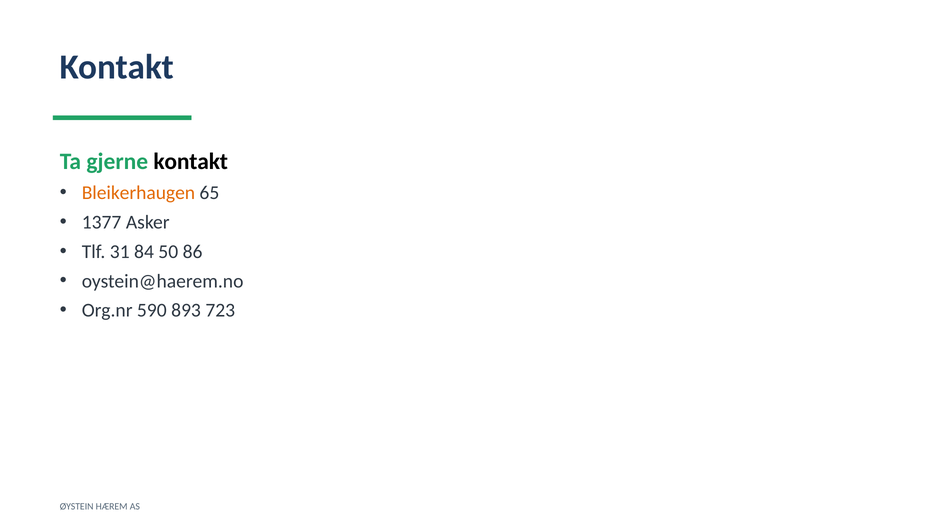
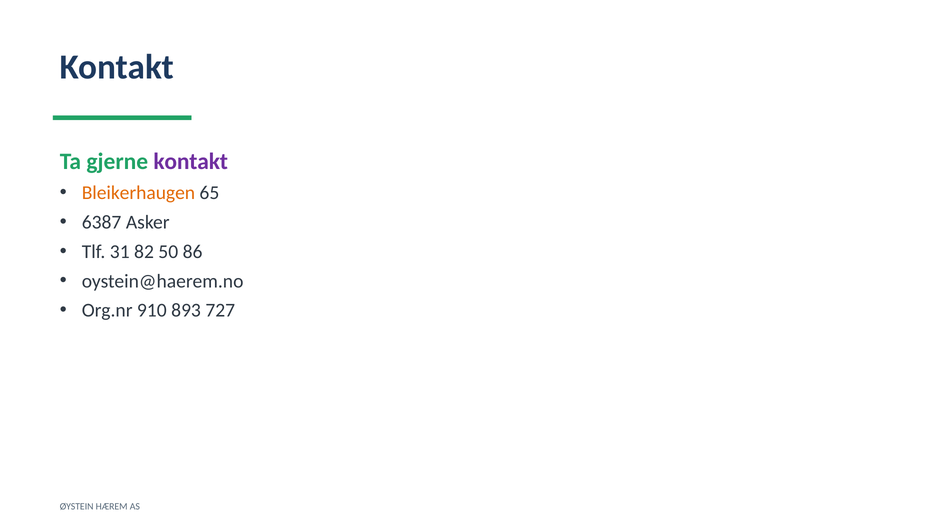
kontakt at (191, 162) colour: black -> purple
1377: 1377 -> 6387
84: 84 -> 82
590: 590 -> 910
723: 723 -> 727
